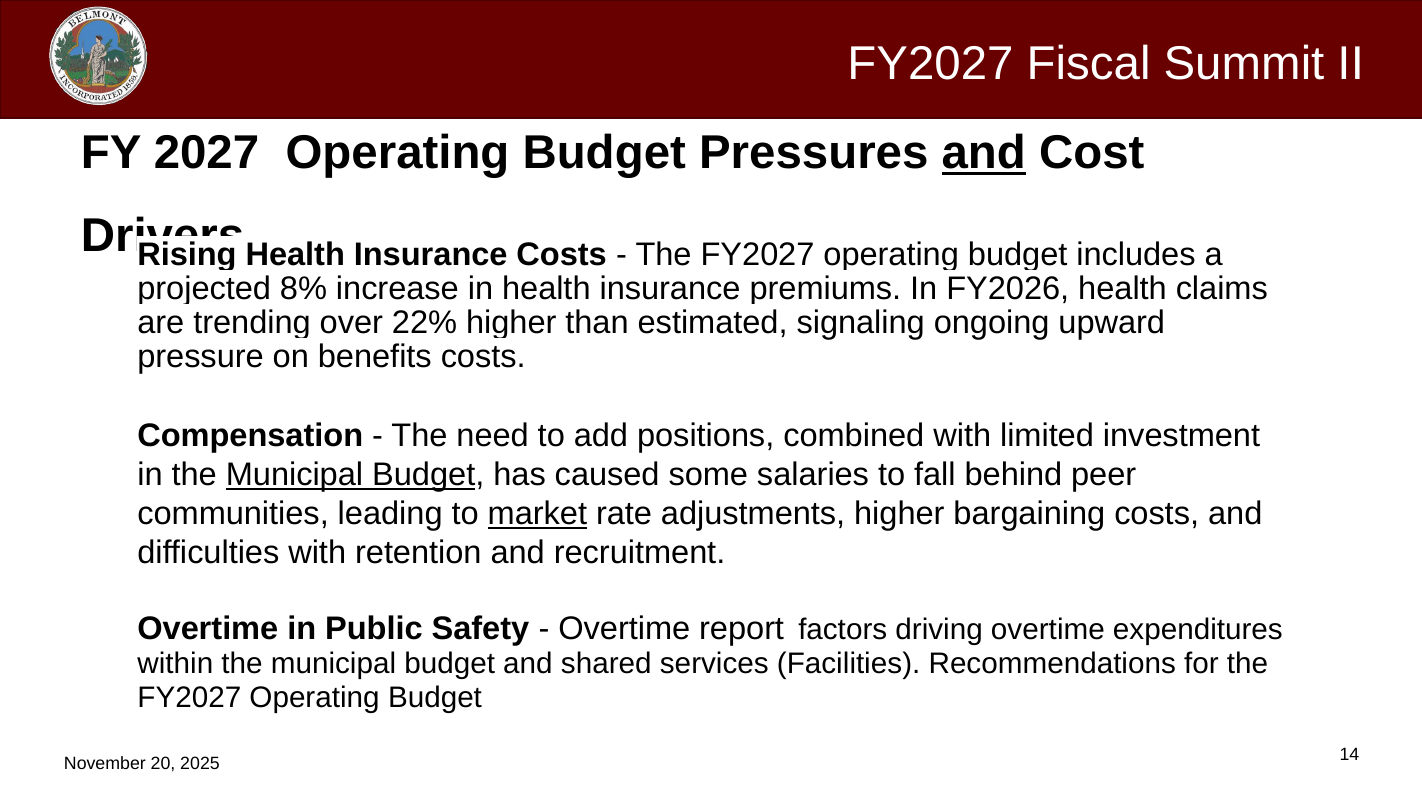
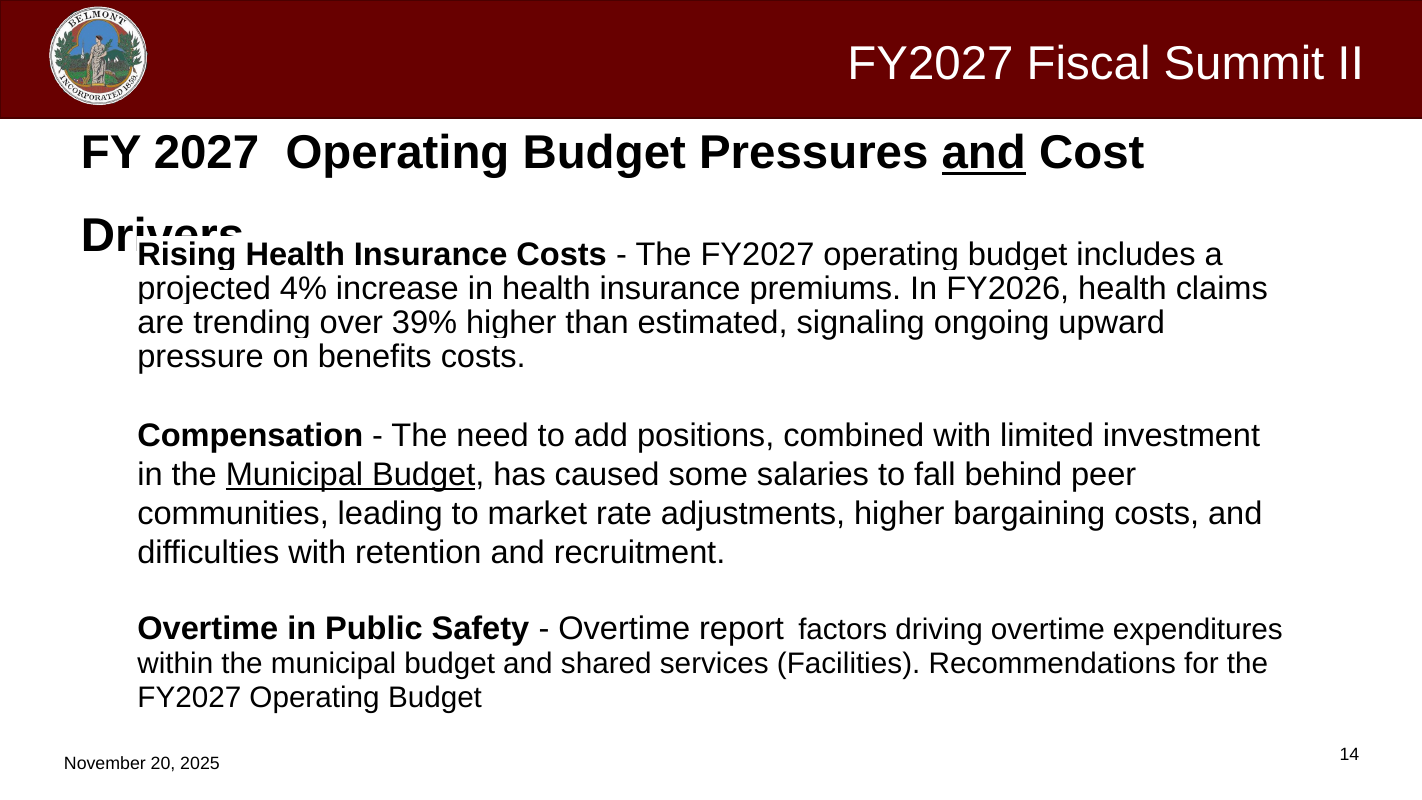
8%: 8% -> 4%
22%: 22% -> 39%
market underline: present -> none
